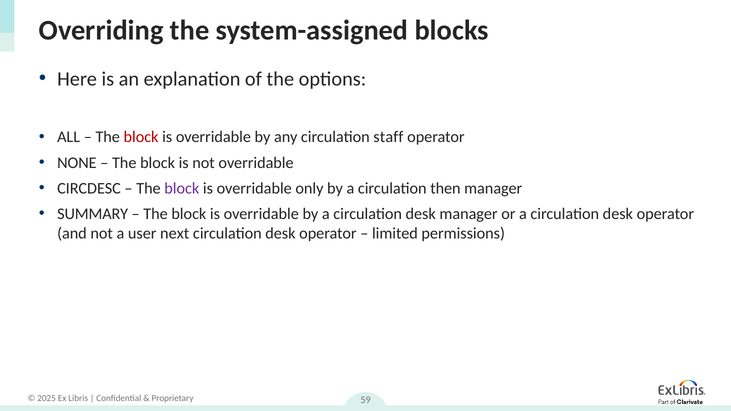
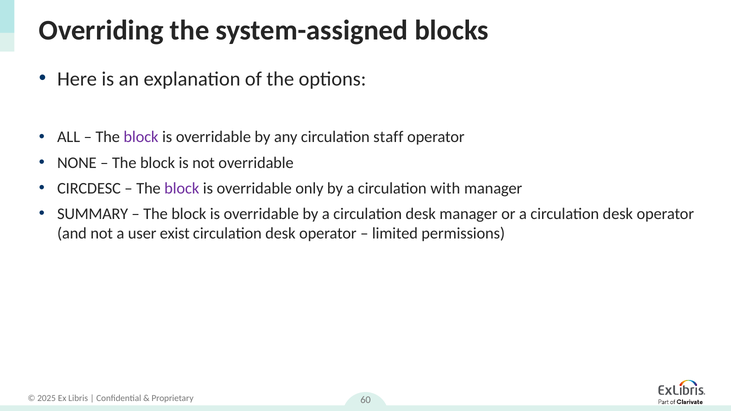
block at (141, 137) colour: red -> purple
then: then -> with
next: next -> exist
59: 59 -> 60
